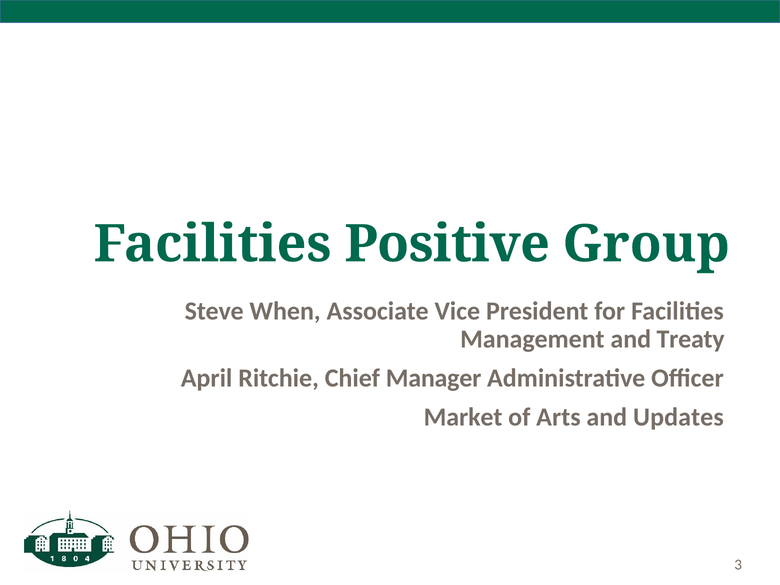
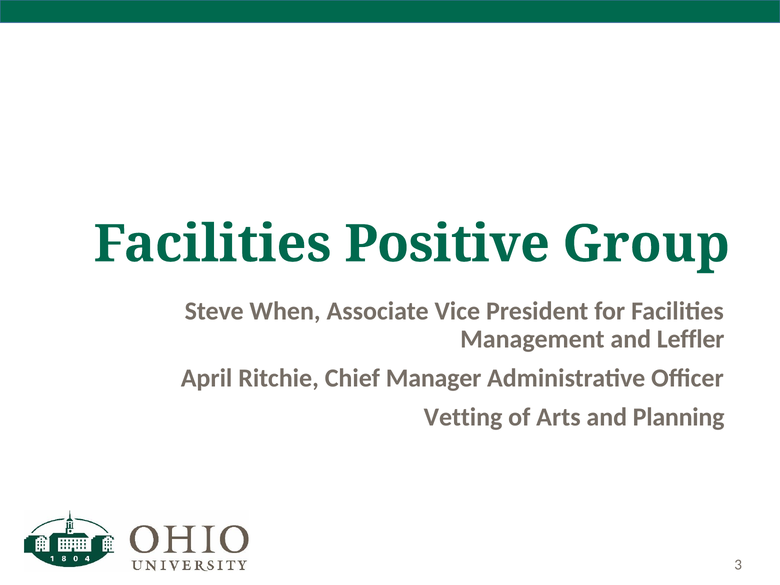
Treaty: Treaty -> Leffler
Market: Market -> Vetting
Updates: Updates -> Planning
